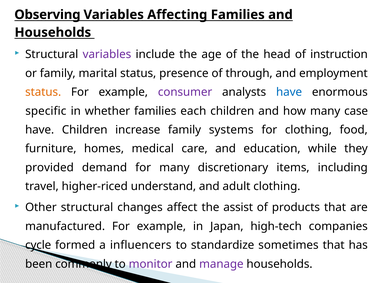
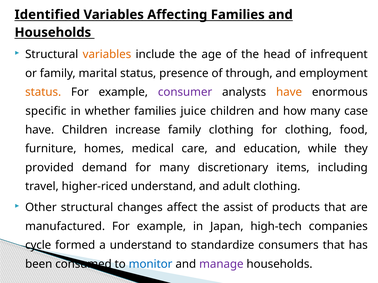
Observing: Observing -> Identified
variables at (107, 54) colour: purple -> orange
instruction: instruction -> infrequent
have at (289, 92) colour: blue -> orange
each: each -> juice
family systems: systems -> clothing
a influencers: influencers -> understand
sometimes: sometimes -> consumers
commonly: commonly -> consumed
monitor colour: purple -> blue
